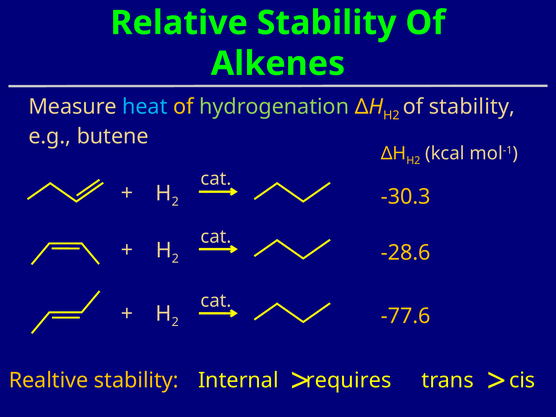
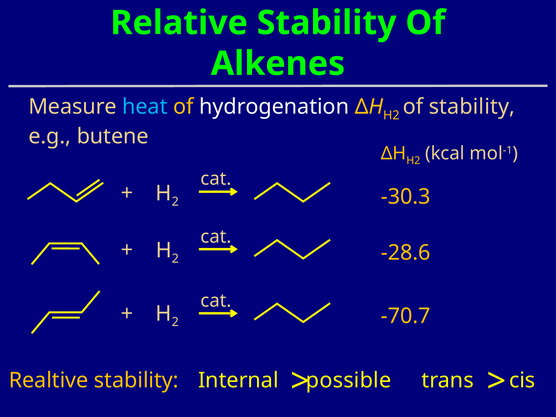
hydrogenation colour: light green -> white
-77.6: -77.6 -> -70.7
requires: requires -> possible
